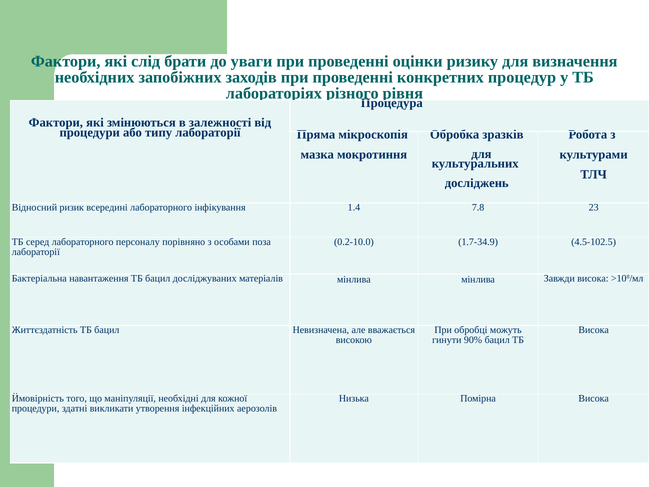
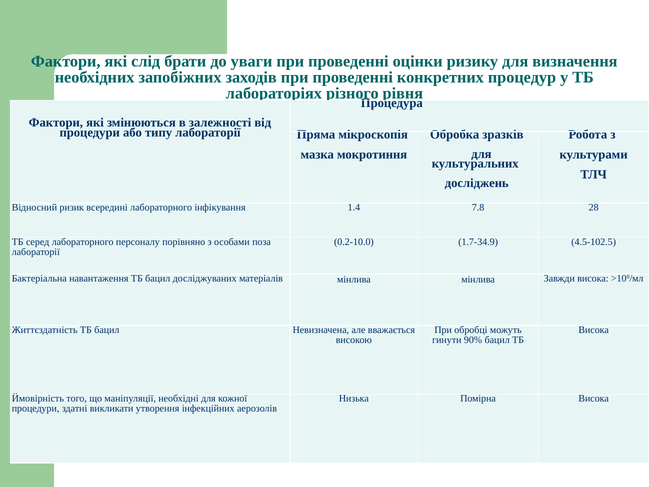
23: 23 -> 28
